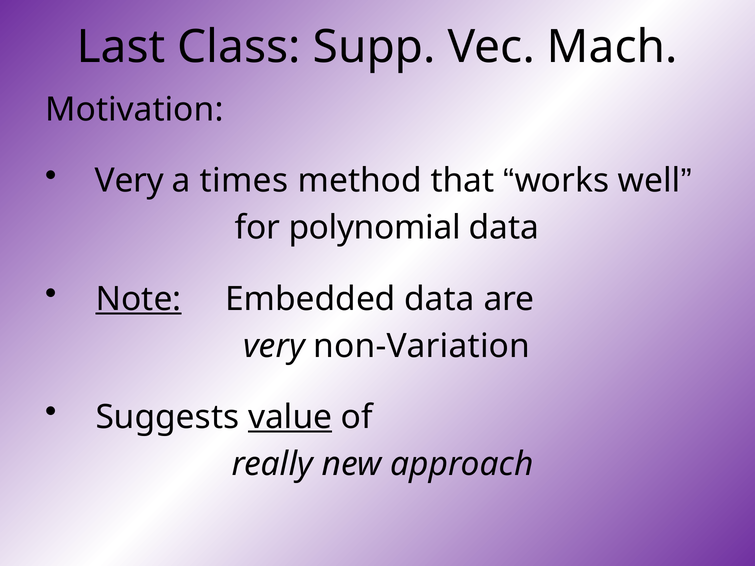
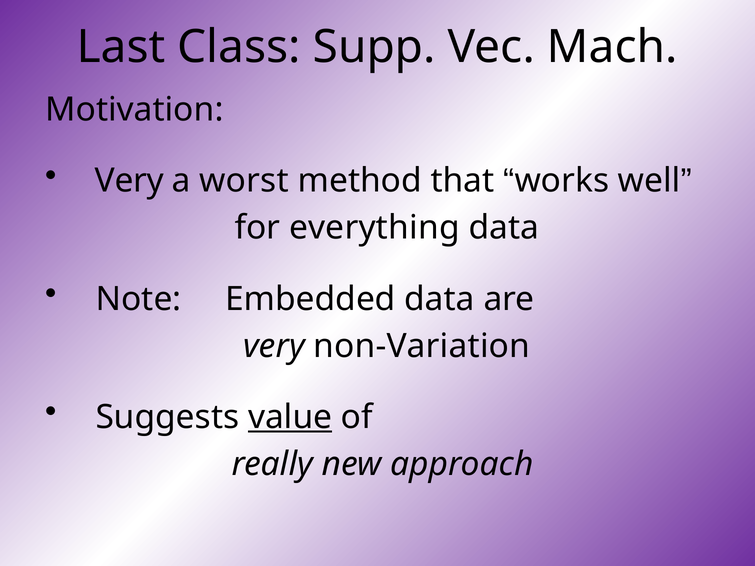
times: times -> worst
polynomial: polynomial -> everything
Note underline: present -> none
